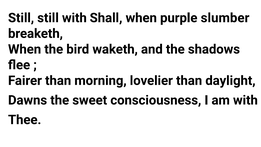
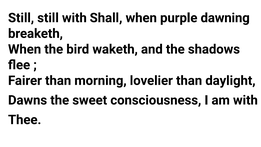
slumber: slumber -> dawning
